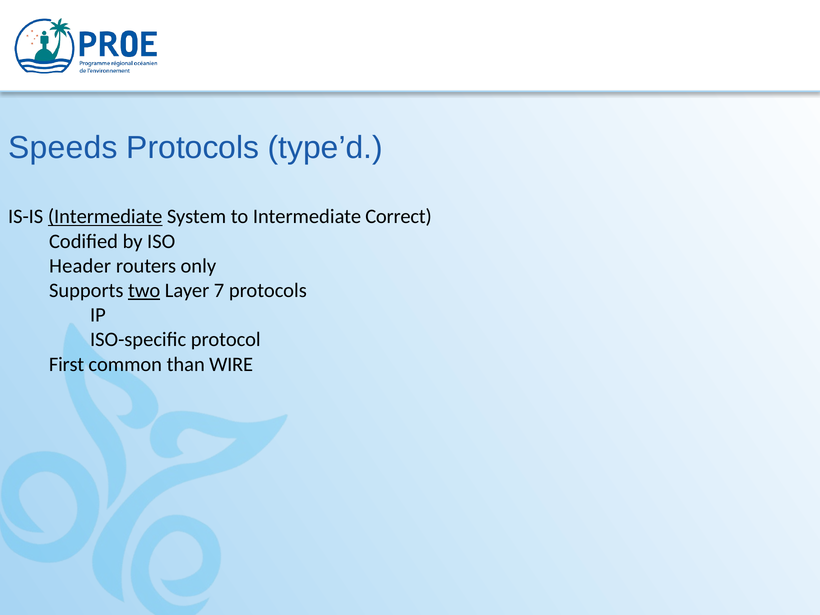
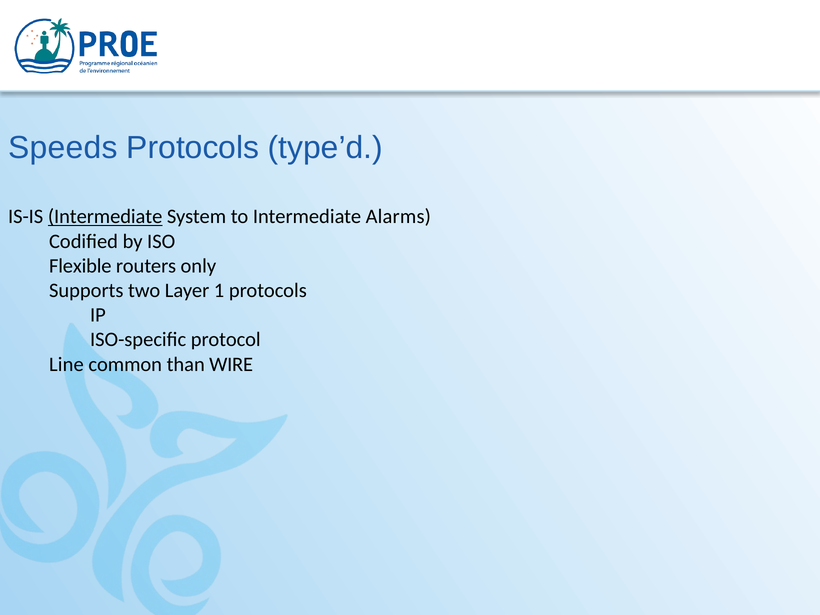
Correct: Correct -> Alarms
Header: Header -> Flexible
two underline: present -> none
7: 7 -> 1
First: First -> Line
